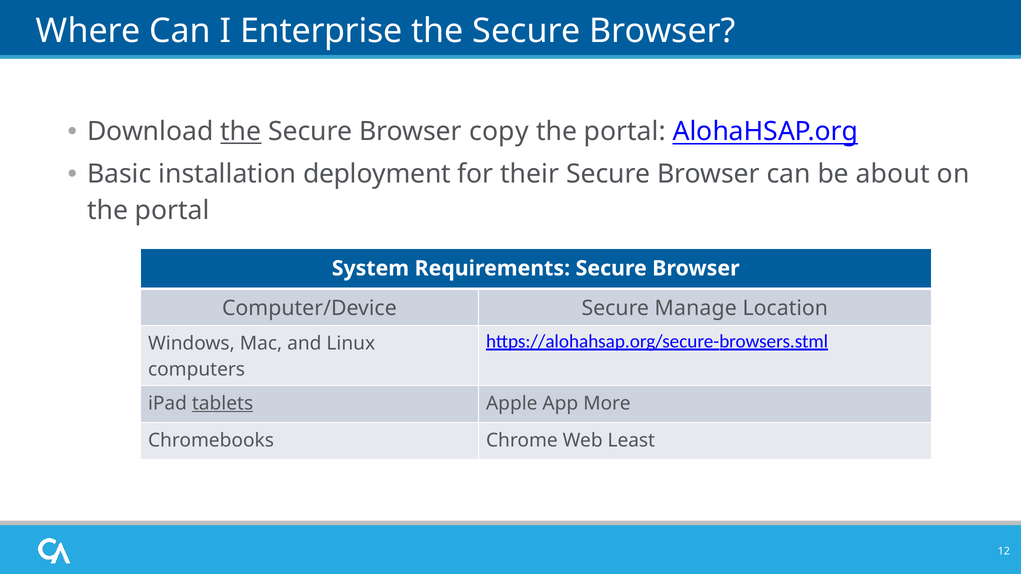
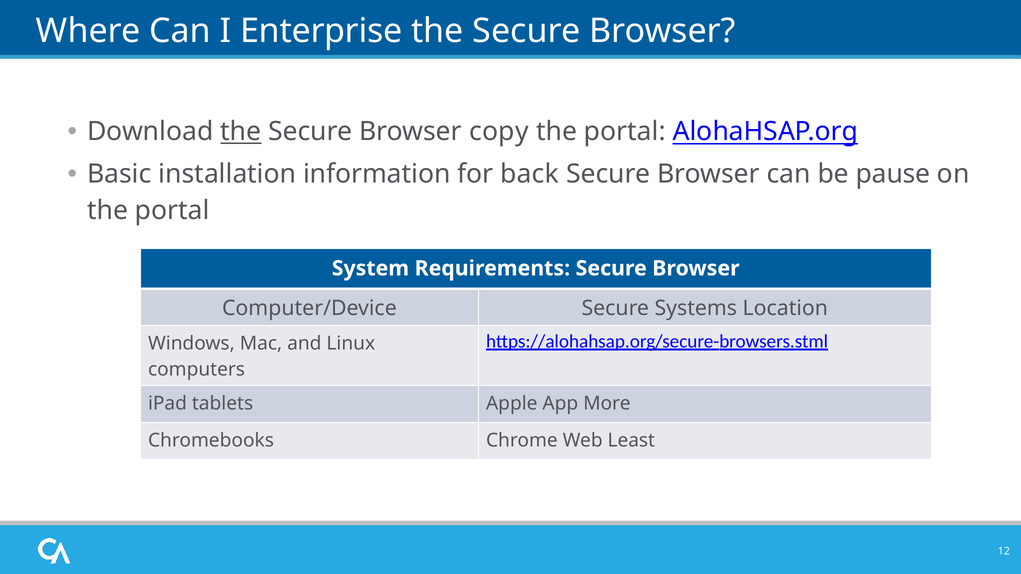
deployment: deployment -> information
their: their -> back
about: about -> pause
Manage: Manage -> Systems
tablets underline: present -> none
